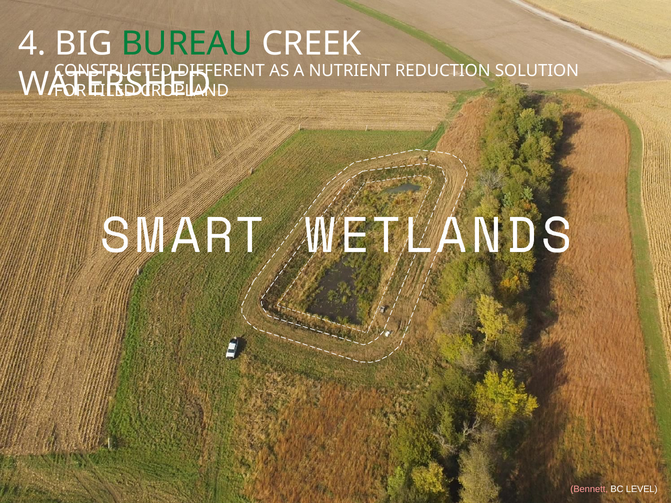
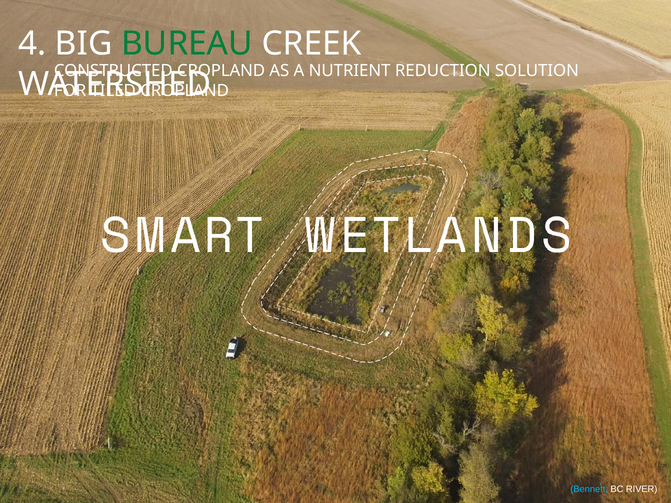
DIFFERENT at (221, 71): DIFFERENT -> CROPLAND
Bennett colour: pink -> light blue
LEVEL: LEVEL -> RIVER
